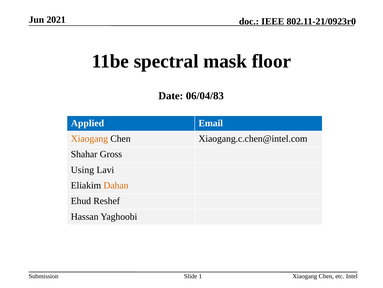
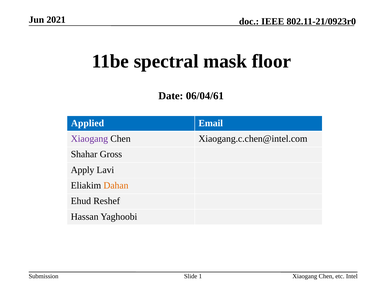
06/04/83: 06/04/83 -> 06/04/61
Xiaogang at (89, 138) colour: orange -> purple
Using: Using -> Apply
